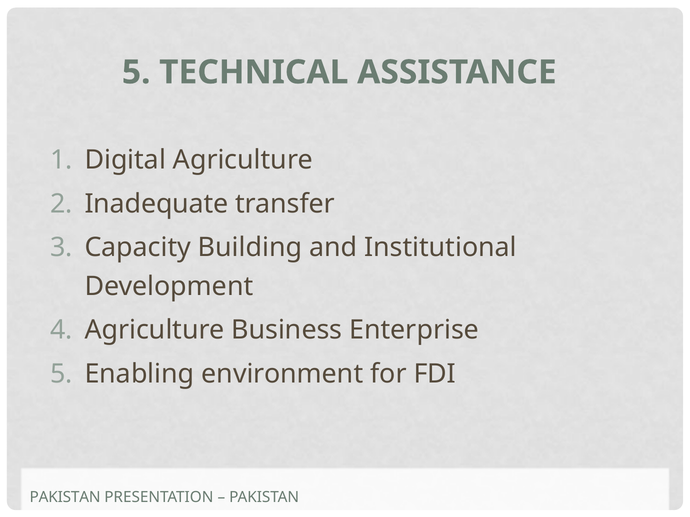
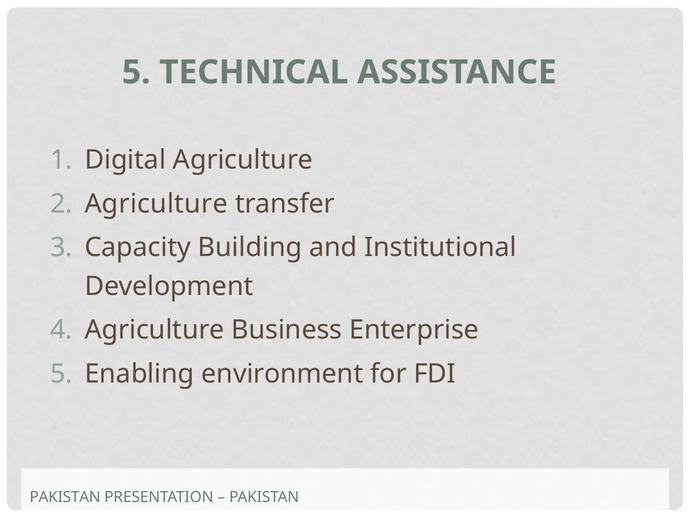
Inadequate at (156, 204): Inadequate -> Agriculture
